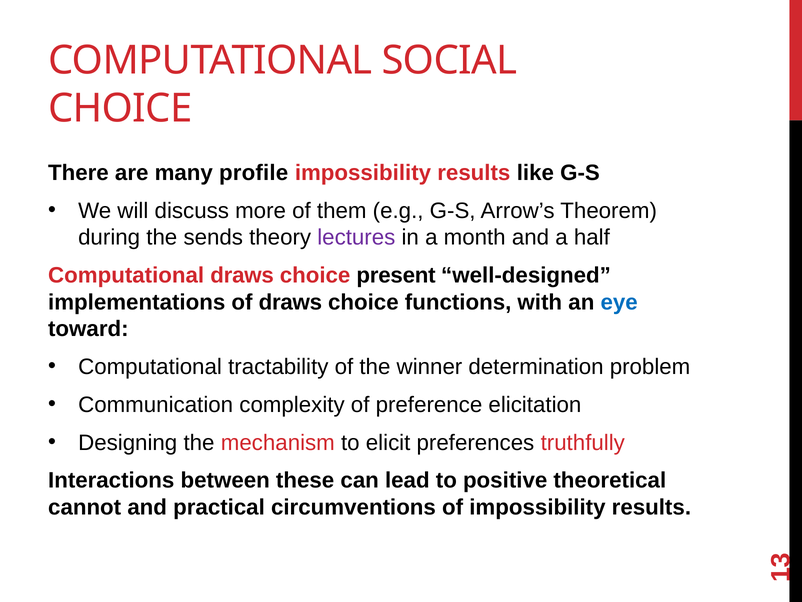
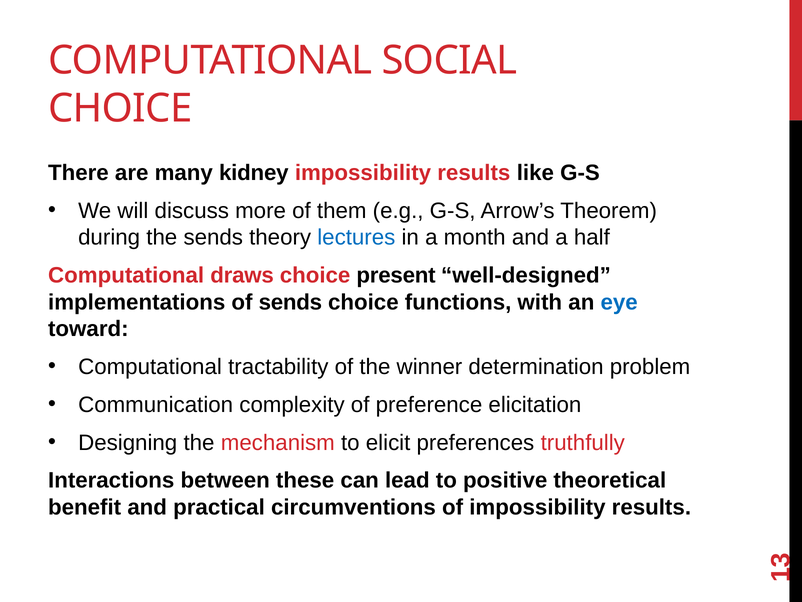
profile: profile -> kidney
lectures colour: purple -> blue
of draws: draws -> sends
cannot: cannot -> benefit
